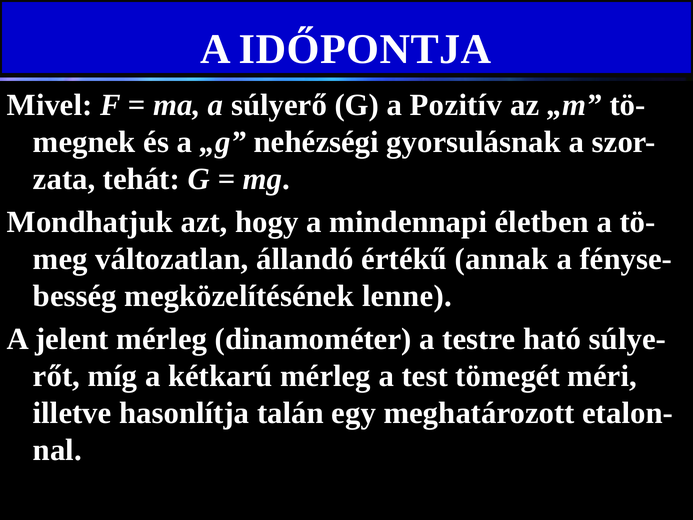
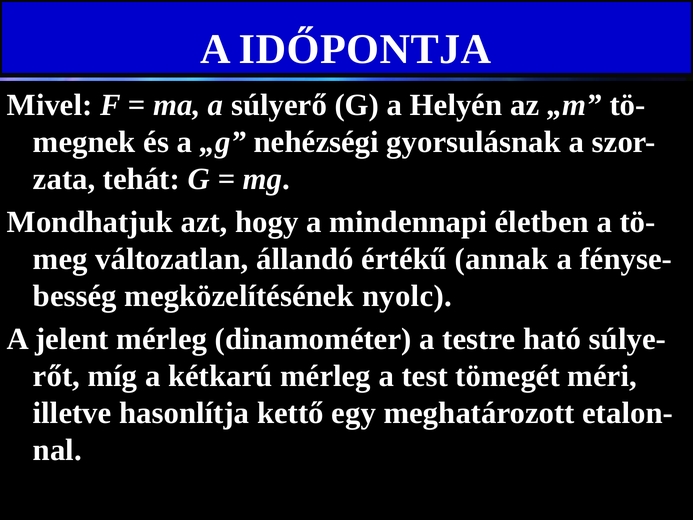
Pozitív: Pozitív -> Helyén
lenne: lenne -> nyolc
talán: talán -> kettő
